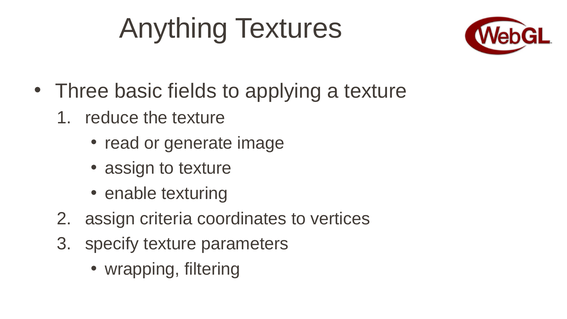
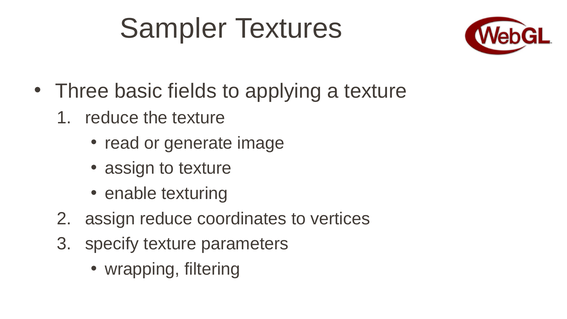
Anything: Anything -> Sampler
assign criteria: criteria -> reduce
